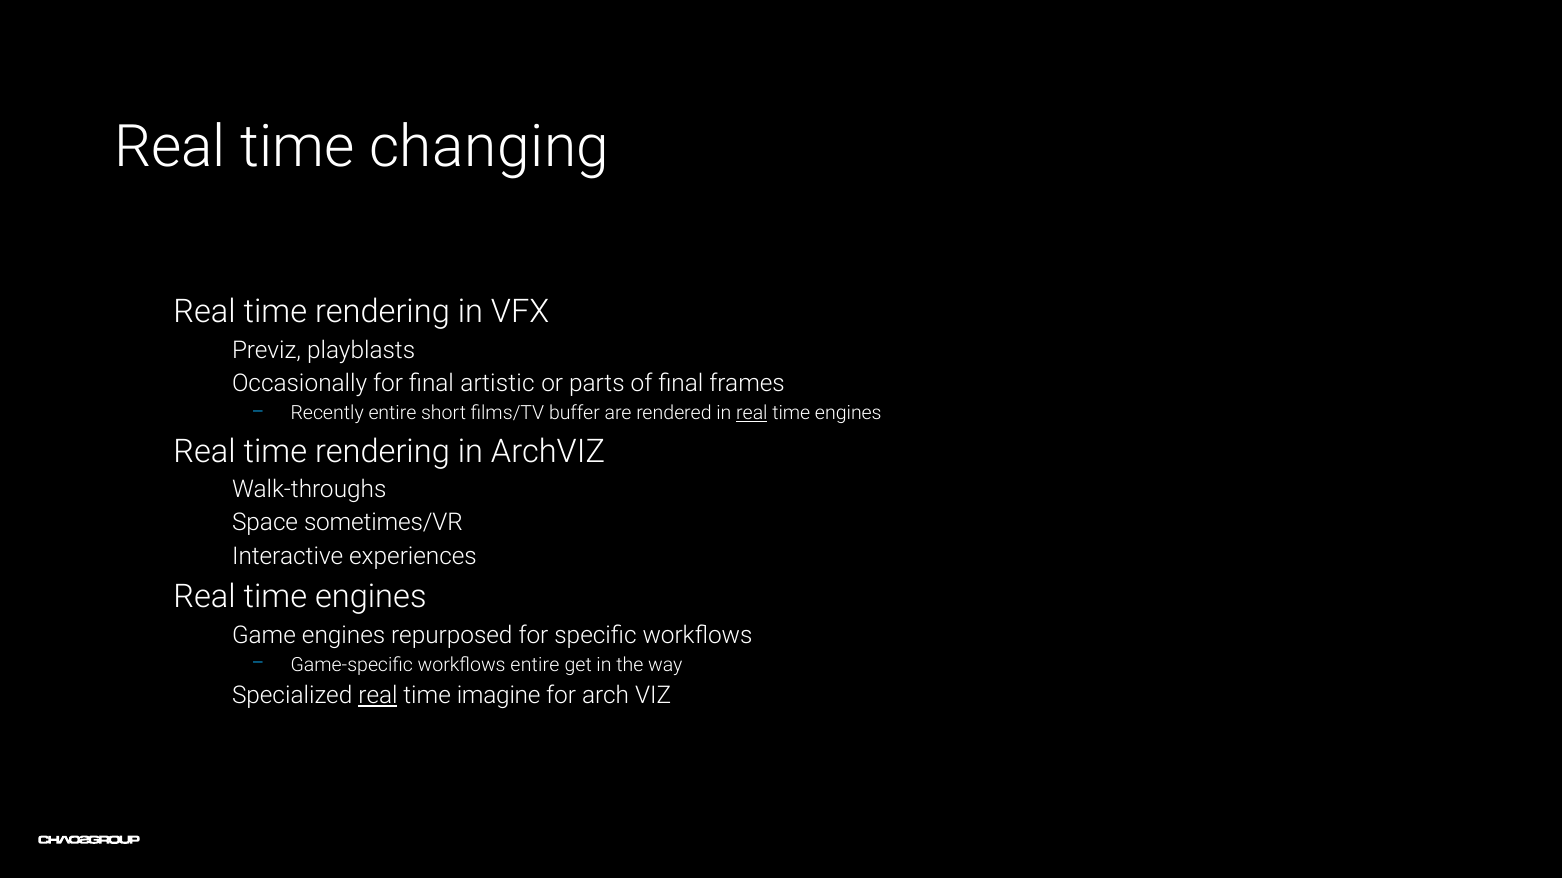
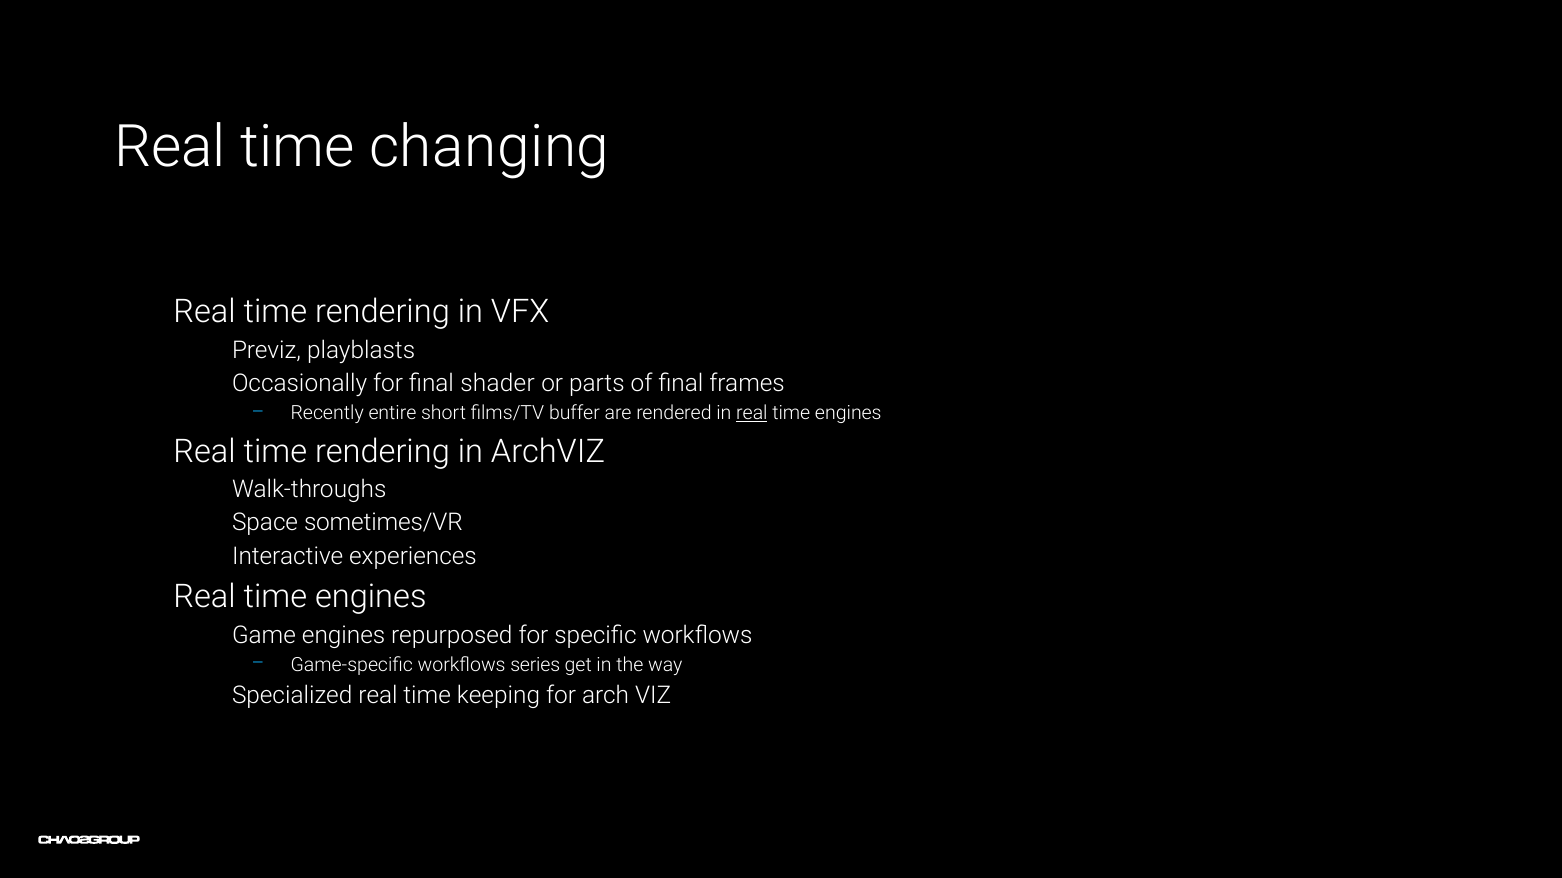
artistic: artistic -> shader
workflows entire: entire -> series
real at (378, 696) underline: present -> none
imagine: imagine -> keeping
